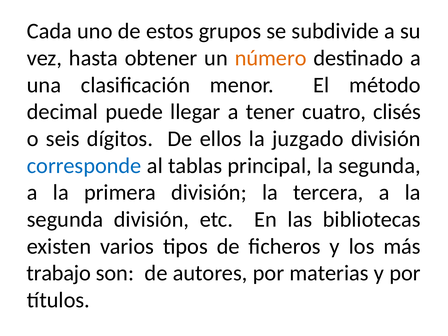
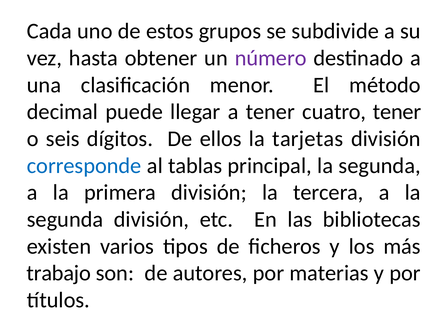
número colour: orange -> purple
cuatro clisés: clisés -> tener
juzgado: juzgado -> tarjetas
